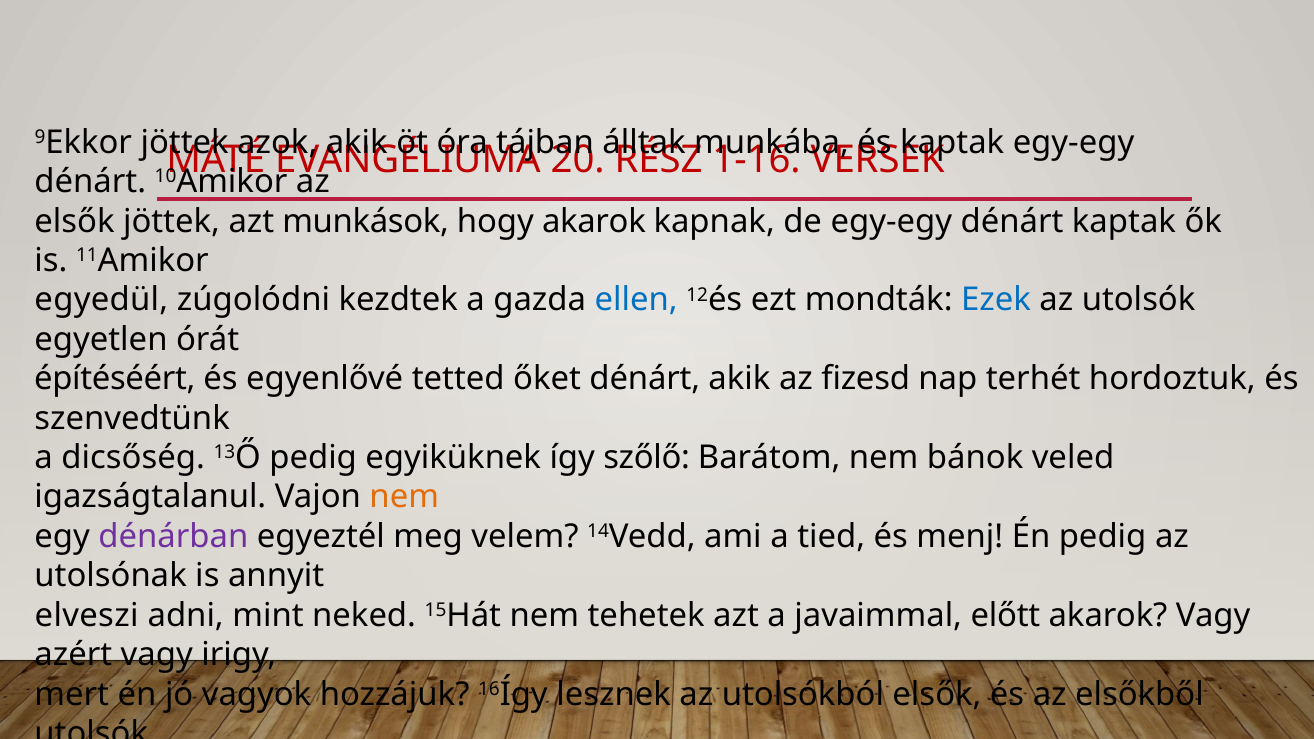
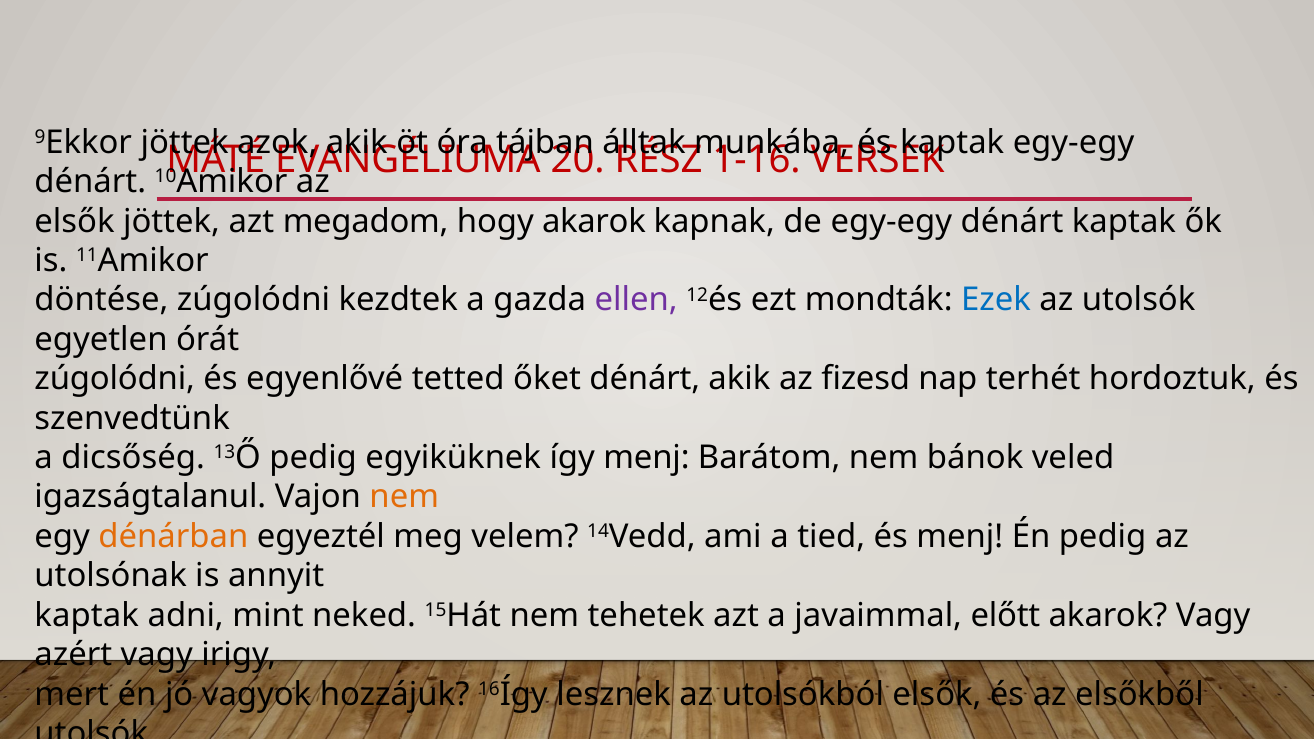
munkások: munkások -> megadom
egyedül: egyedül -> döntése
ellen colour: blue -> purple
építéséért at (115, 379): építéséért -> zúgolódni
így szőlő: szőlő -> menj
dénárban colour: purple -> orange
elveszi at (87, 615): elveszi -> kaptak
